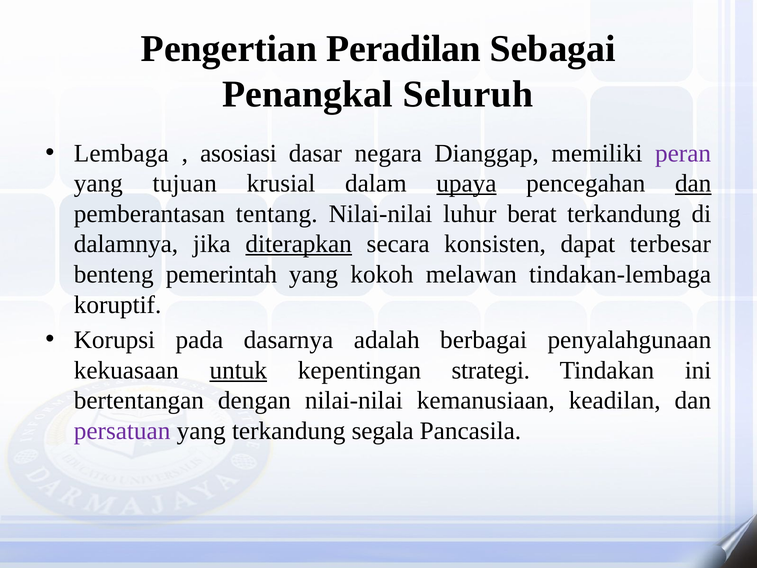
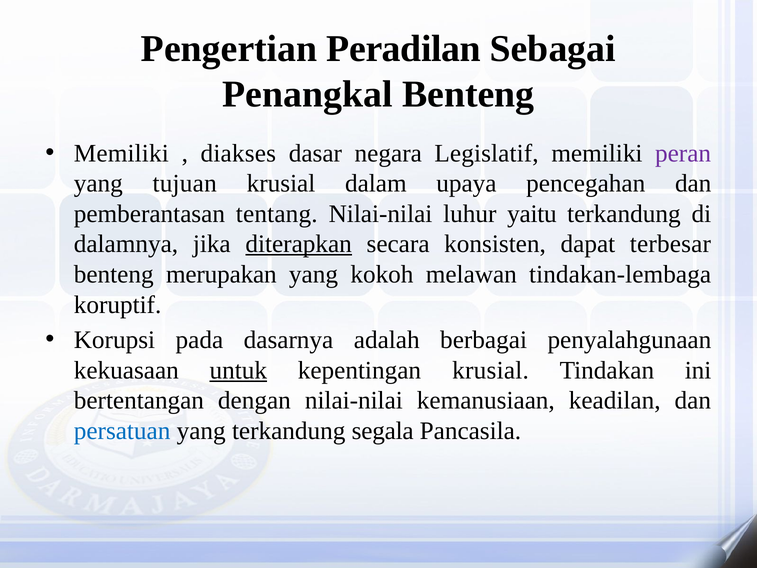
Penangkal Seluruh: Seluruh -> Benteng
Lembaga at (121, 153): Lembaga -> Memiliki
asosiasi: asosiasi -> diakses
Dianggap: Dianggap -> Legislatif
upaya underline: present -> none
dan at (693, 183) underline: present -> none
berat: berat -> yaitu
pemerintah: pemerintah -> merupakan
kepentingan strategi: strategi -> krusial
persatuan colour: purple -> blue
